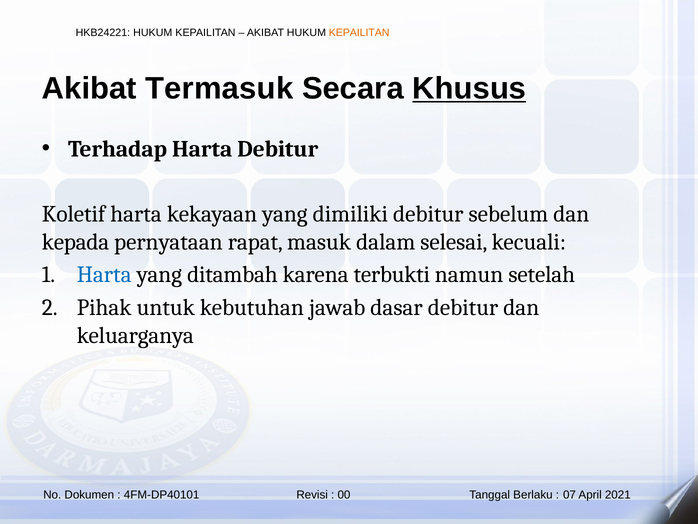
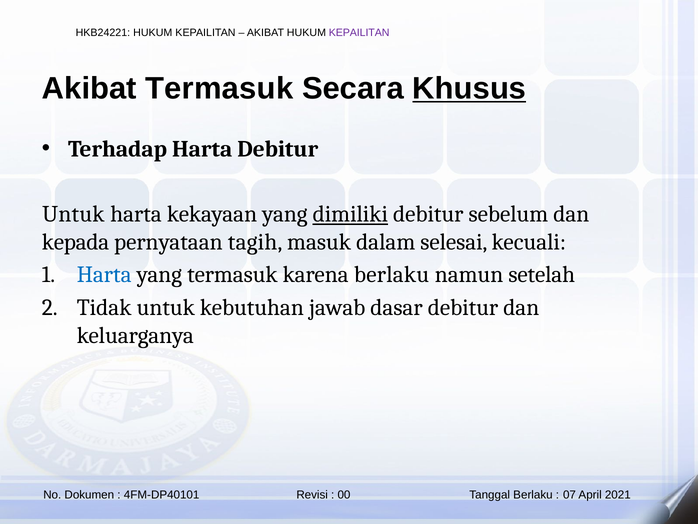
KEPAILITAN at (359, 33) colour: orange -> purple
Koletif at (74, 214): Koletif -> Untuk
dimiliki underline: none -> present
rapat: rapat -> tagih
yang ditambah: ditambah -> termasuk
karena terbukti: terbukti -> berlaku
Pihak: Pihak -> Tidak
